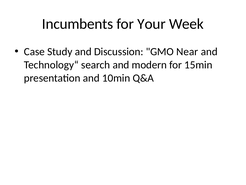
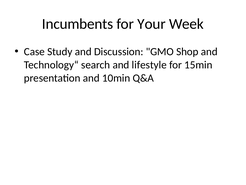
Near: Near -> Shop
modern: modern -> lifestyle
